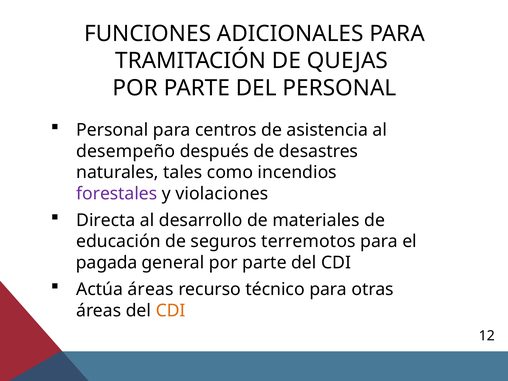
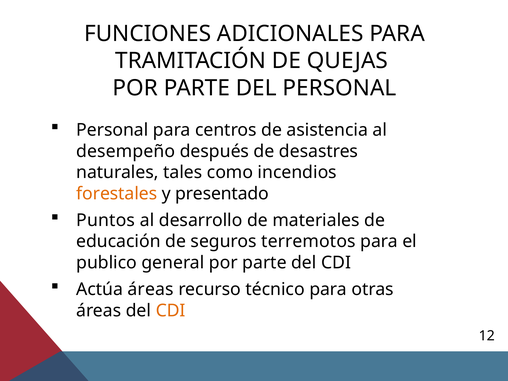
forestales colour: purple -> orange
violaciones: violaciones -> presentado
Directa: Directa -> Puntos
pagada: pagada -> publico
